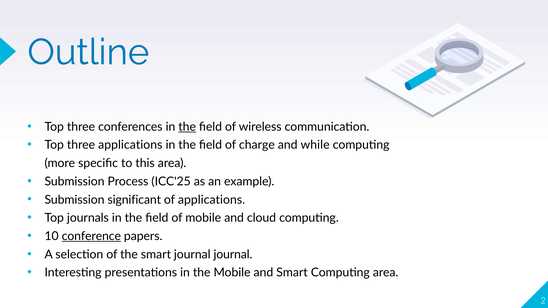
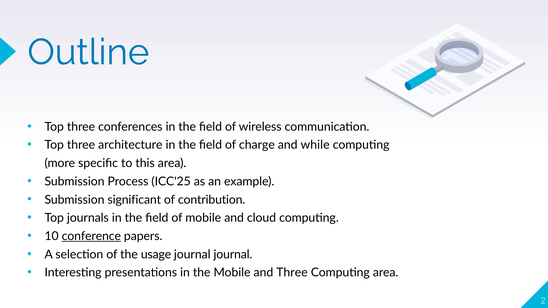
the at (187, 127) underline: present -> none
three applications: applications -> architecture
of applications: applications -> contribution
the smart: smart -> usage
and Smart: Smart -> Three
